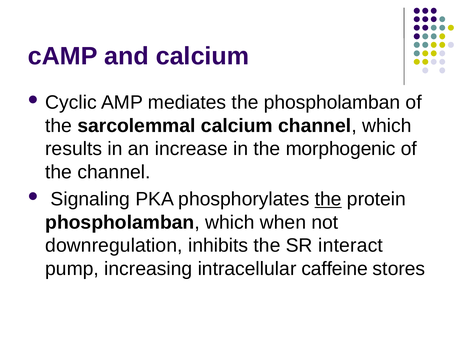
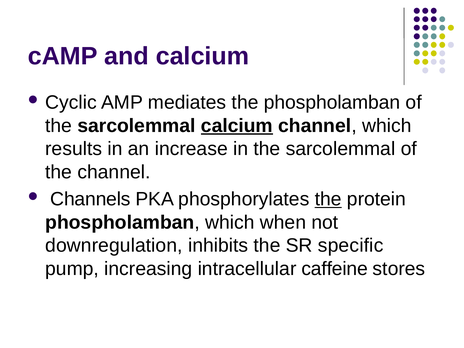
calcium at (237, 126) underline: none -> present
in the morphogenic: morphogenic -> sarcolemmal
Signaling: Signaling -> Channels
interact: interact -> specific
